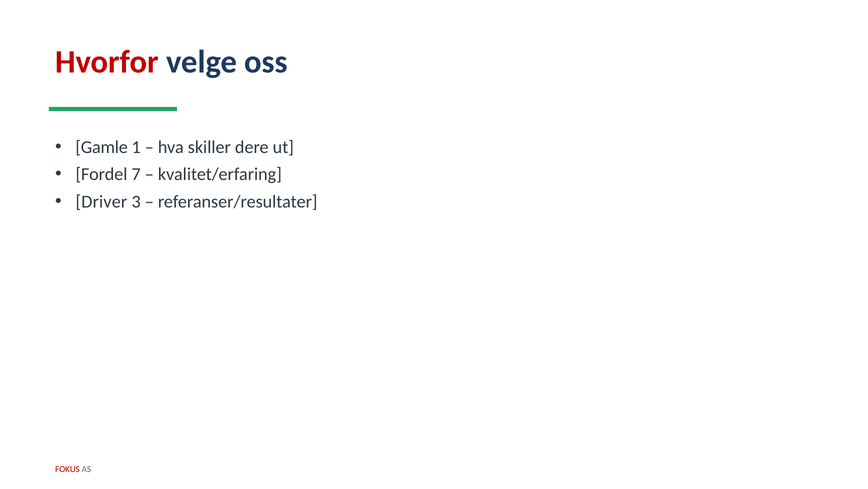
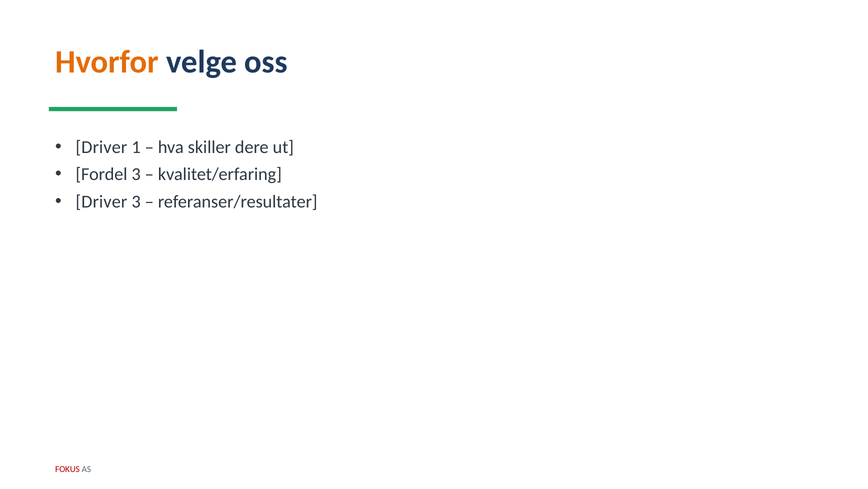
Hvorfor colour: red -> orange
Gamle at (102, 147): Gamle -> Driver
Fordel 7: 7 -> 3
